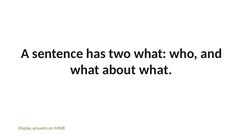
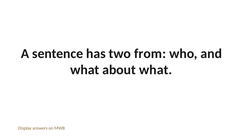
two what: what -> from
